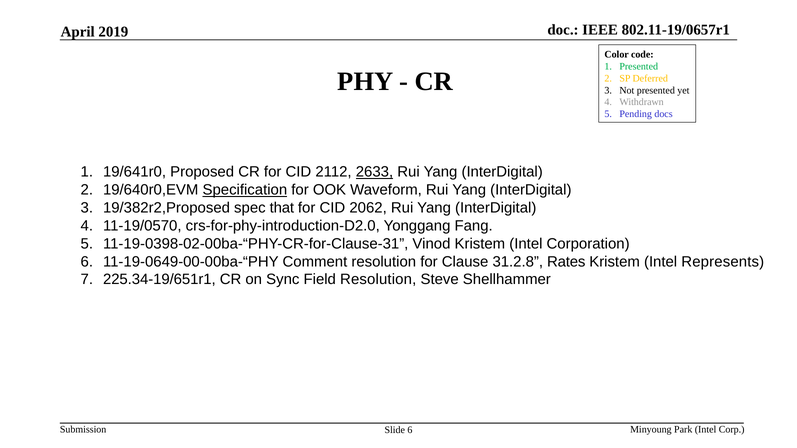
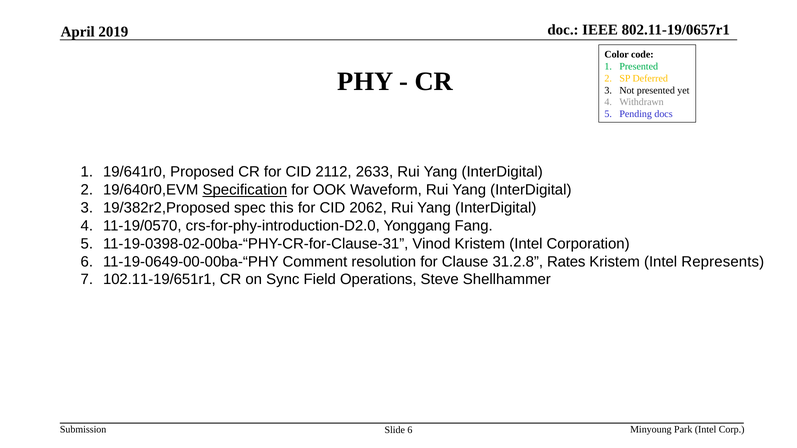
2633 underline: present -> none
that: that -> this
225.34-19/651r1: 225.34-19/651r1 -> 102.11-19/651r1
Field Resolution: Resolution -> Operations
